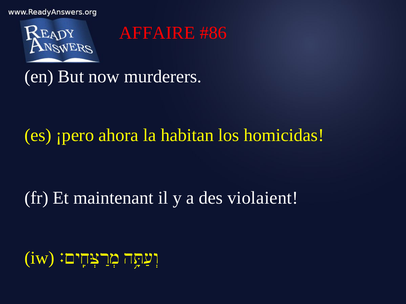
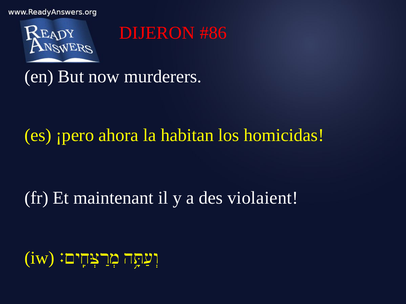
AFFAIRE: AFFAIRE -> DIJERON
